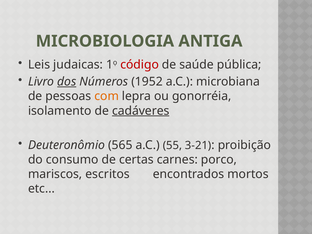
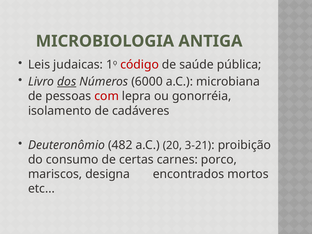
1952: 1952 -> 6000
com colour: orange -> red
cadáveres underline: present -> none
565: 565 -> 482
55: 55 -> 20
escritos: escritos -> designa
